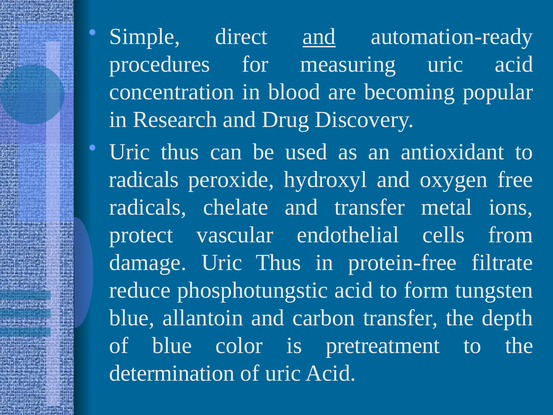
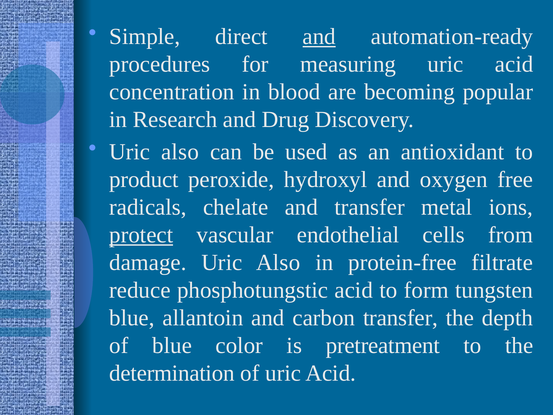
thus at (180, 152): thus -> also
radicals at (144, 180): radicals -> product
protect underline: none -> present
damage Uric Thus: Thus -> Also
